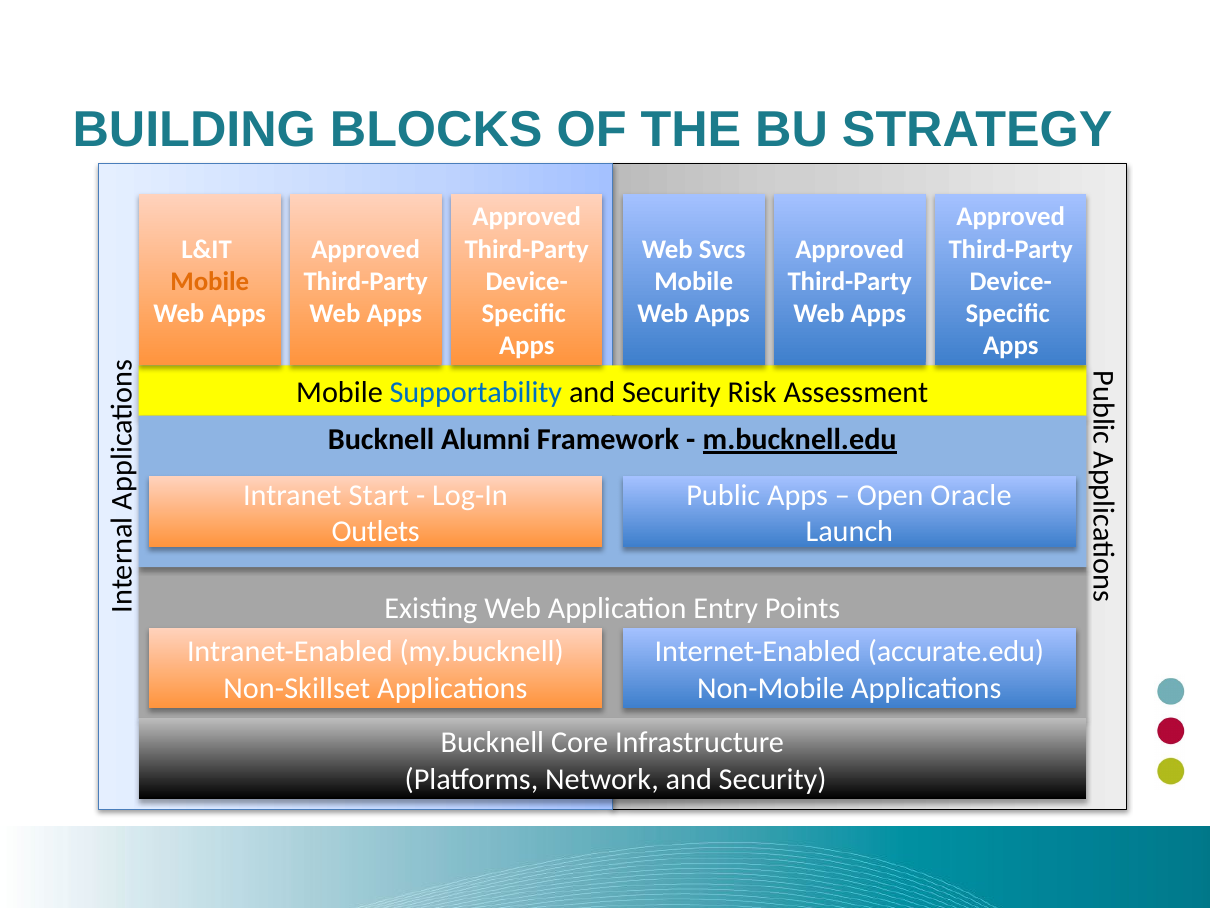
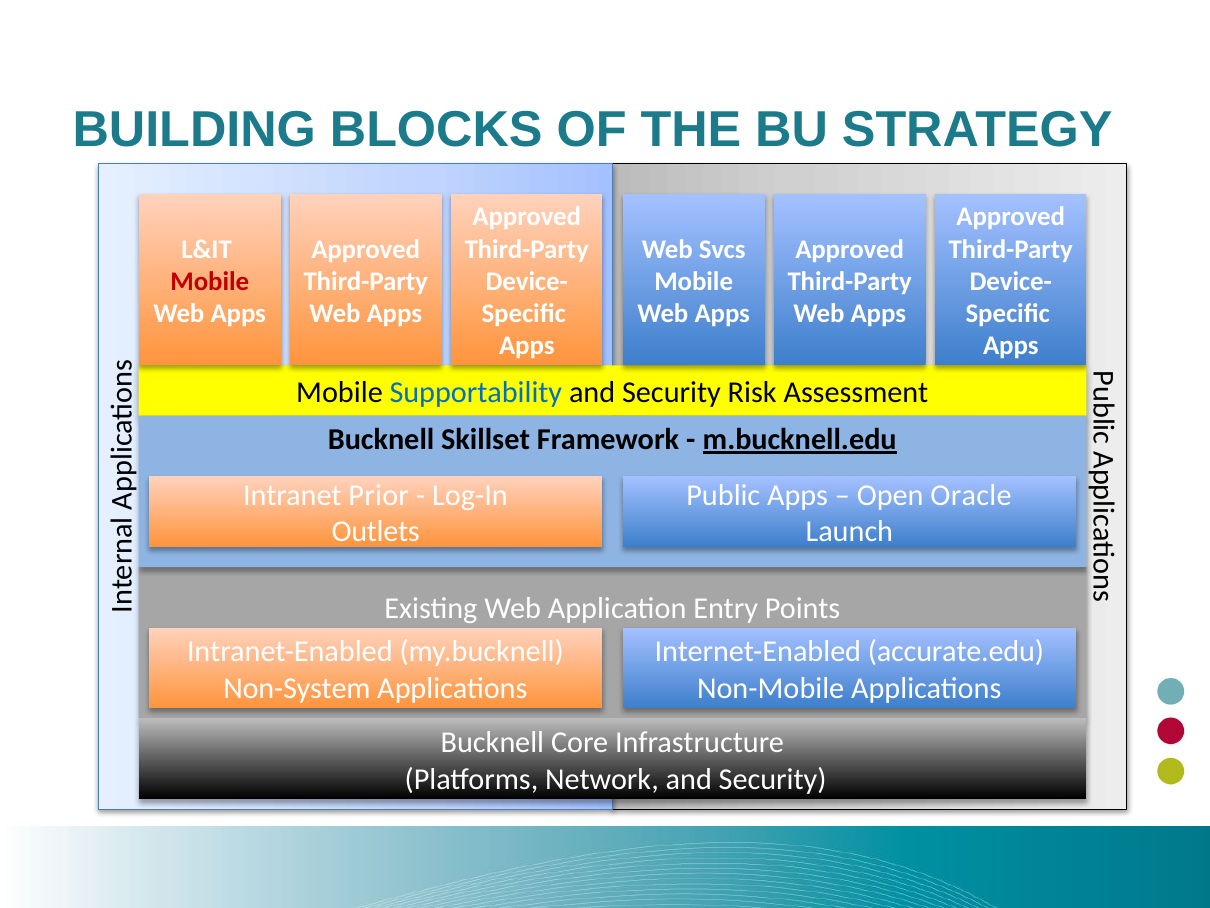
Mobile at (210, 281) colour: orange -> red
Alumni: Alumni -> Skillset
Start: Start -> Prior
Non-Skillset: Non-Skillset -> Non-System
